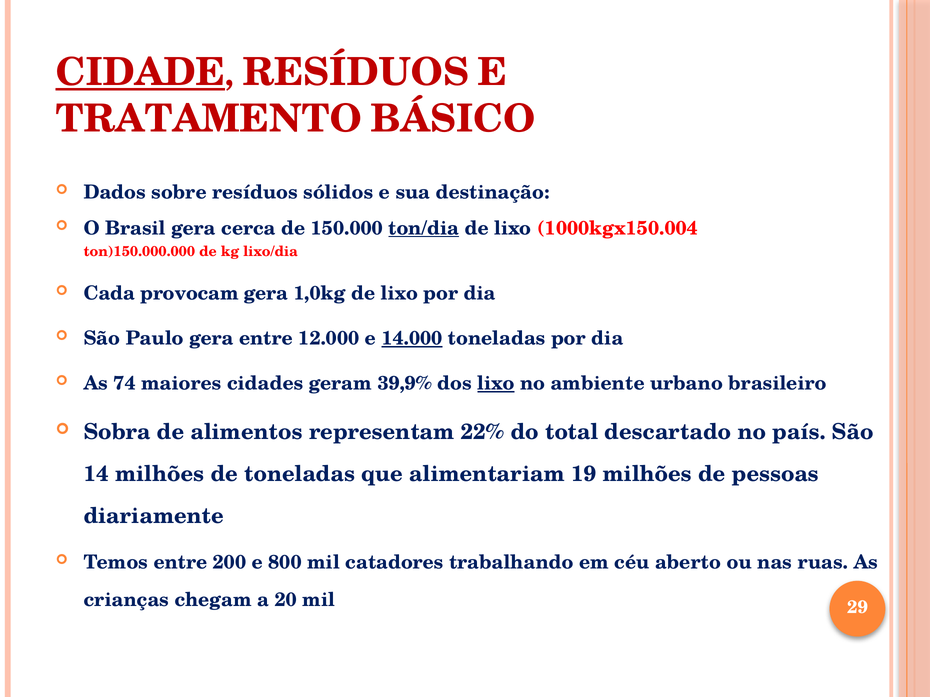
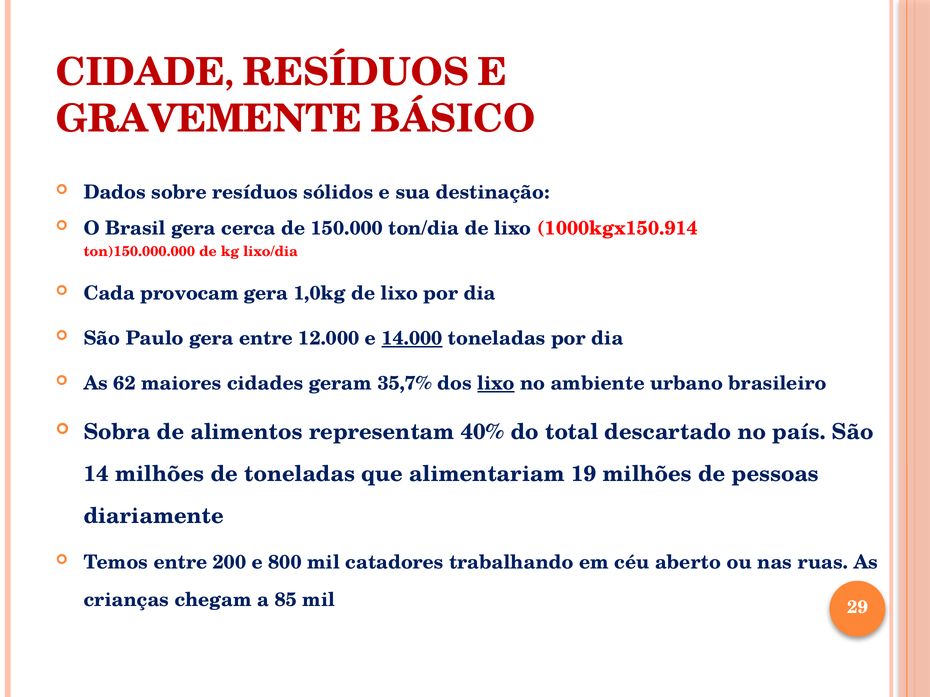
CIDADE underline: present -> none
TRATAMENTO: TRATAMENTO -> GRAVEMENTE
ton/dia underline: present -> none
1000kgx150.004: 1000kgx150.004 -> 1000kgx150.914
74: 74 -> 62
39,9%: 39,9% -> 35,7%
22%: 22% -> 40%
20: 20 -> 85
